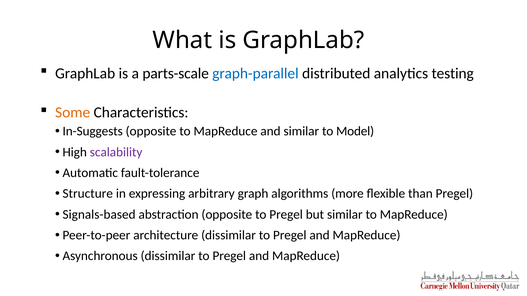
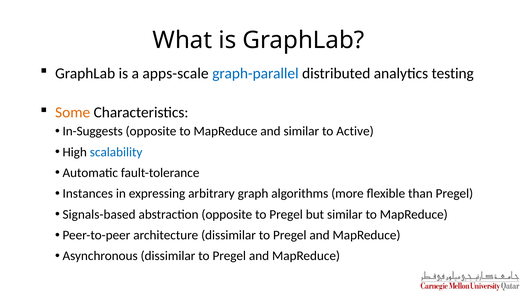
parts-scale: parts-scale -> apps-scale
Model: Model -> Active
scalability colour: purple -> blue
Structure: Structure -> Instances
